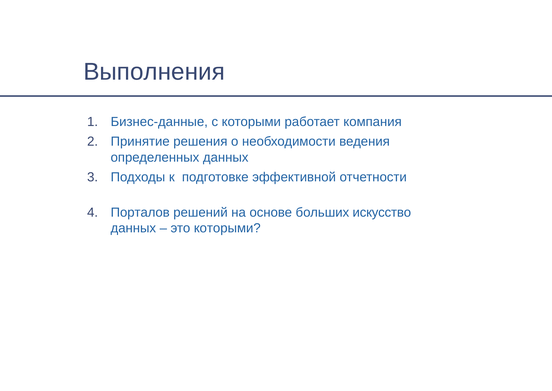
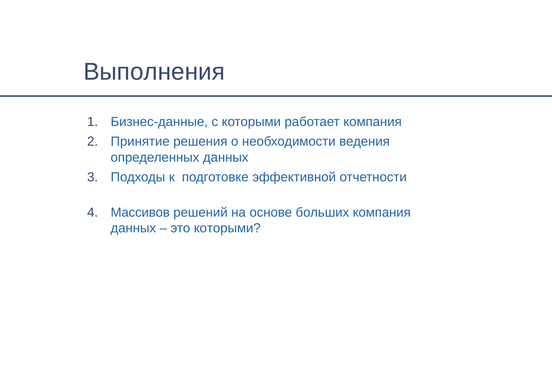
Порталов: Порталов -> Массивов
больших искусство: искусство -> компания
